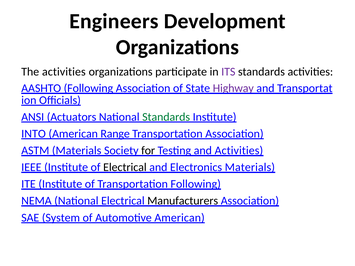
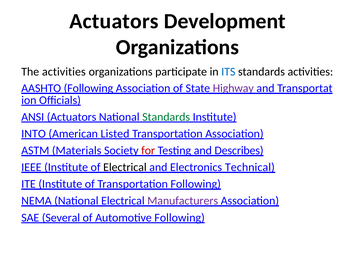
Engineers at (114, 21): Engineers -> Actuators
ITS colour: purple -> blue
Range: Range -> Listed
for colour: black -> red
and Activities: Activities -> Describes
Electronics Materials: Materials -> Technical
Manufacturers colour: black -> purple
System: System -> Several
Automotive American: American -> Following
